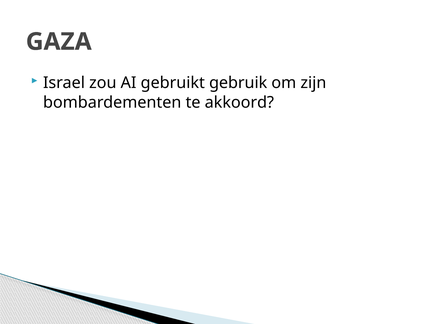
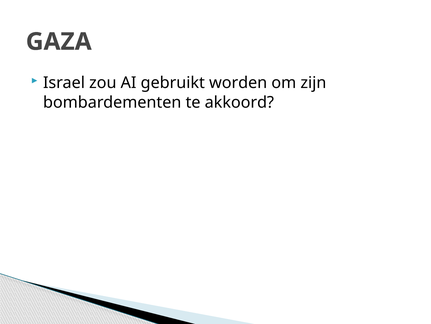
gebruik: gebruik -> worden
